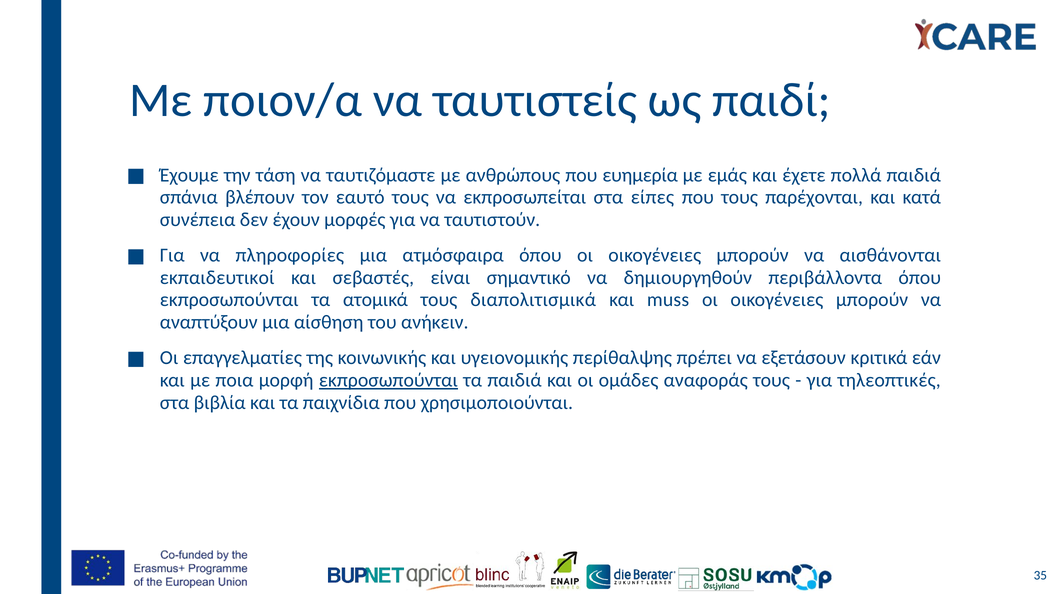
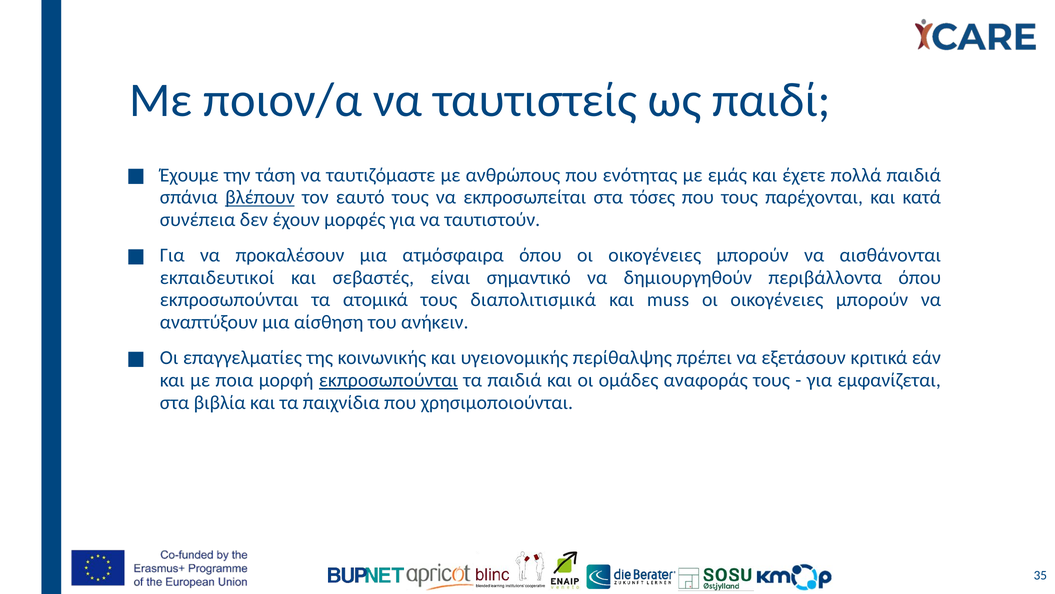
ευημερία: ευημερία -> ενότητας
βλέπουν underline: none -> present
είπες: είπες -> τόσες
πληροφορίες: πληροφορίες -> προκαλέσουν
τηλεοπτικές: τηλεοπτικές -> εμφανίζεται
